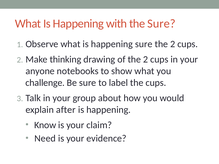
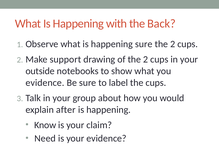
the Sure: Sure -> Back
thinking: thinking -> support
anyone: anyone -> outside
challenge at (45, 83): challenge -> evidence
